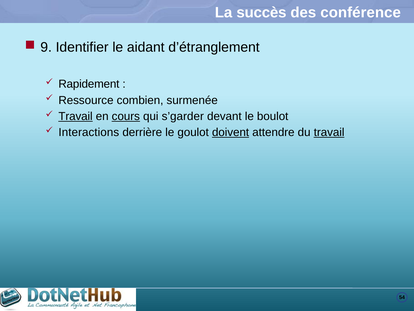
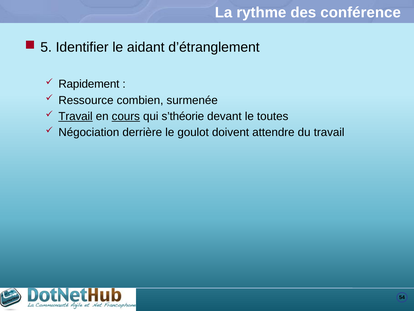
succès: succès -> rythme
9: 9 -> 5
s’garder: s’garder -> s’théorie
boulot: boulot -> toutes
Interactions: Interactions -> Négociation
doivent underline: present -> none
travail at (329, 132) underline: present -> none
